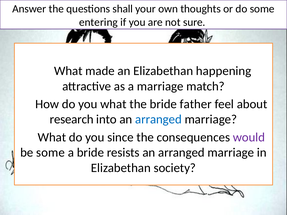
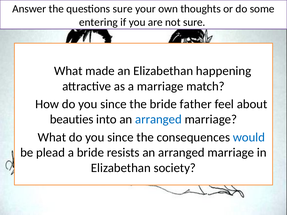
questions shall: shall -> sure
💍How do you what: what -> since
research: research -> beauties
would colour: purple -> blue
be some: some -> plead
